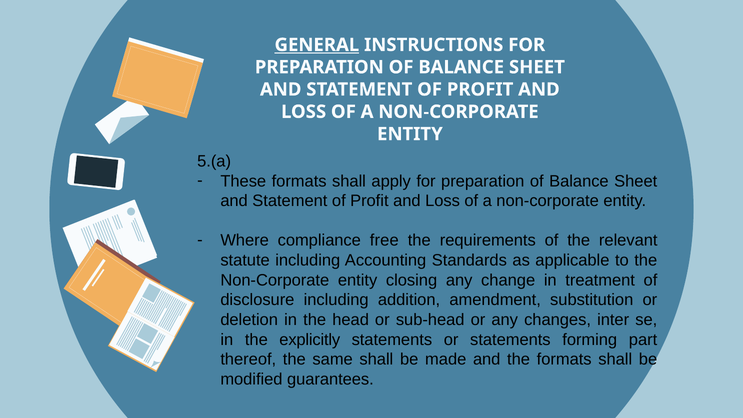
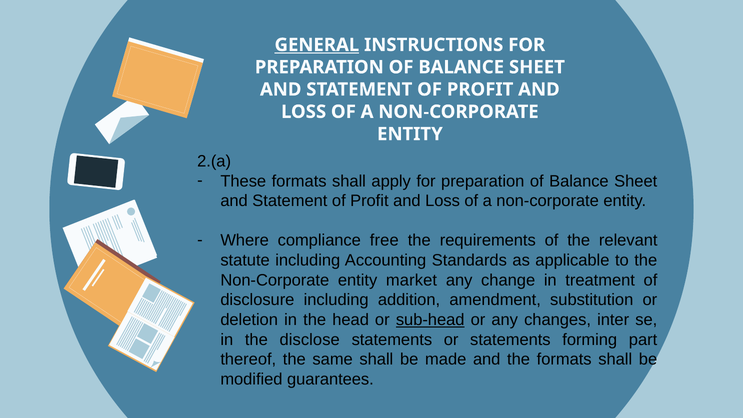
5.(a: 5.(a -> 2.(a
closing: closing -> market
sub-head underline: none -> present
explicitly: explicitly -> disclose
